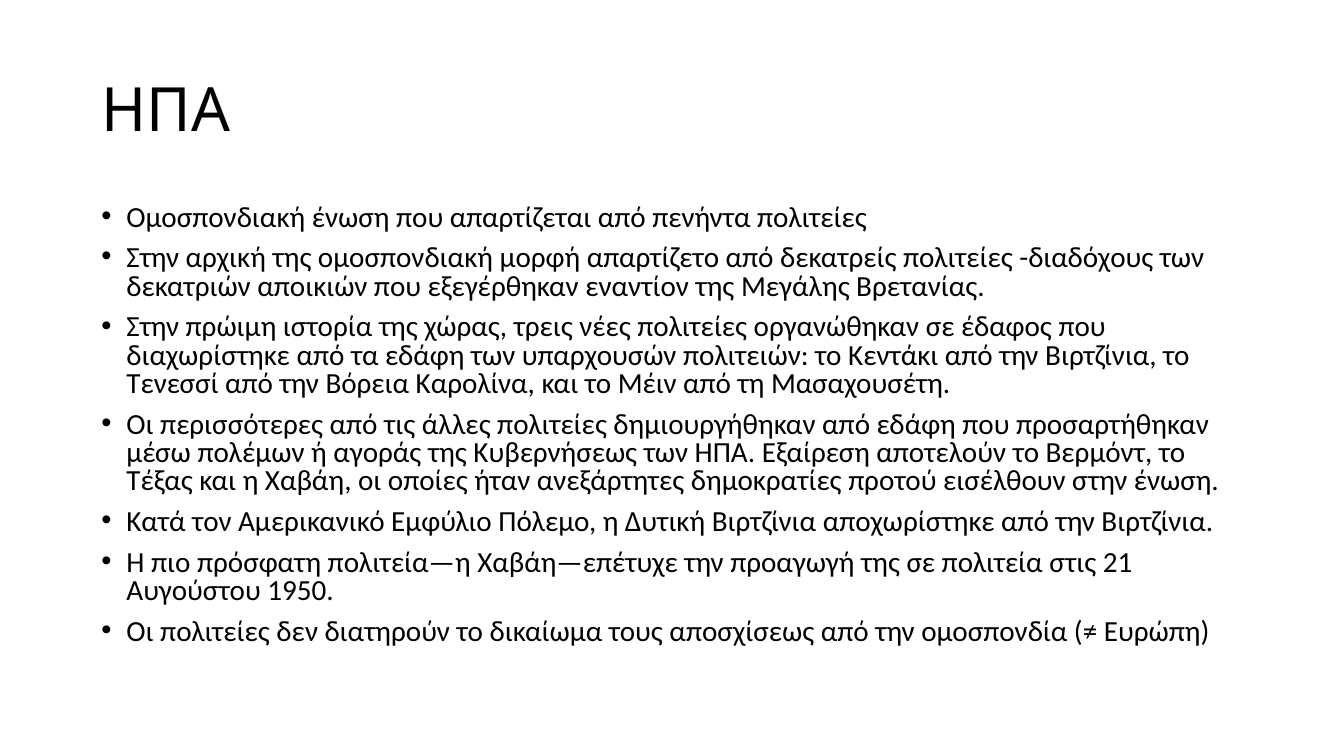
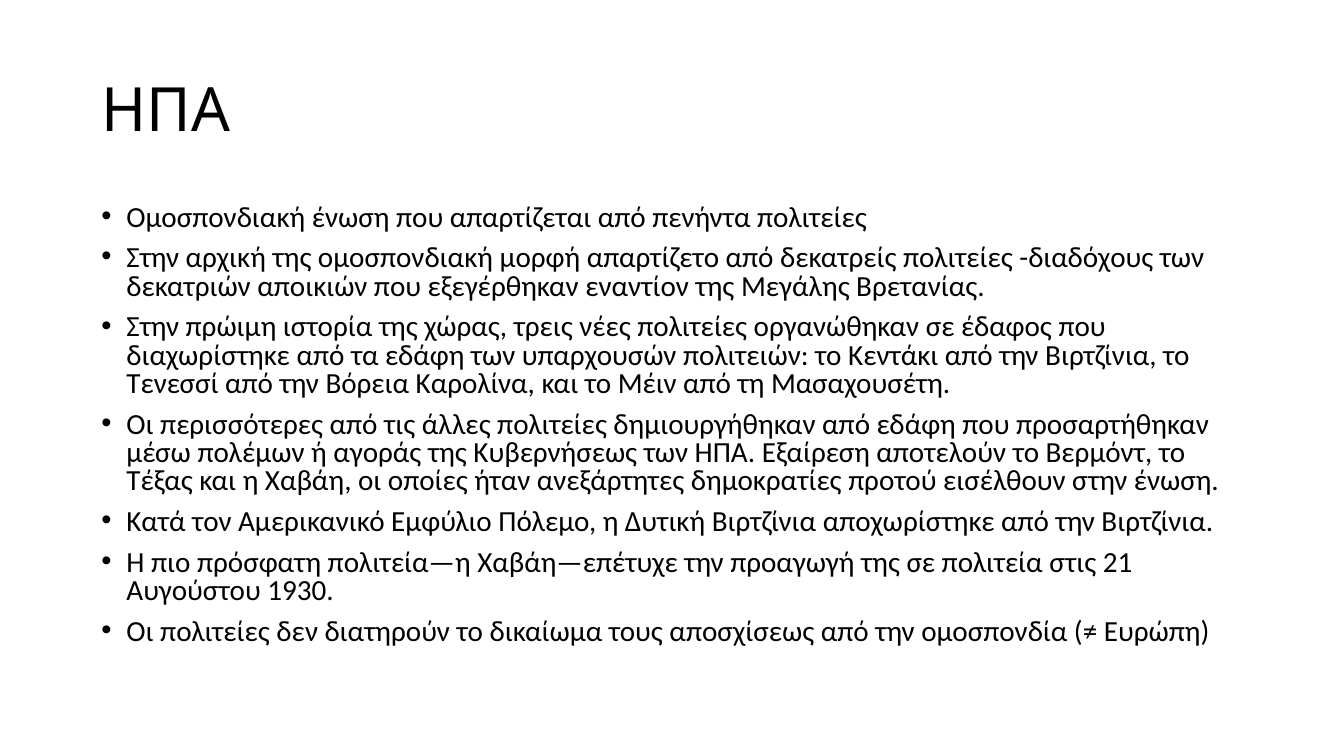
1950: 1950 -> 1930
